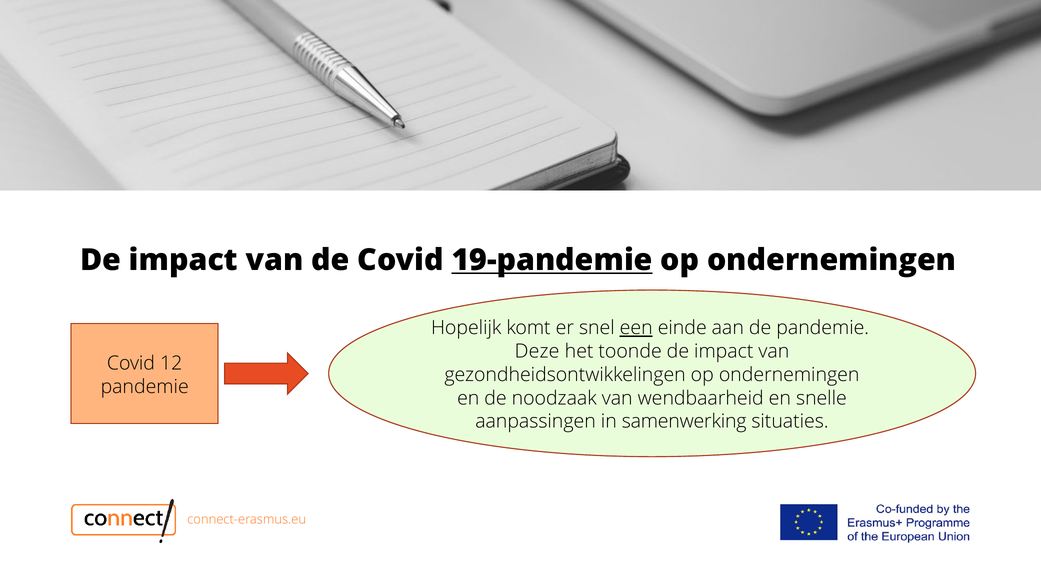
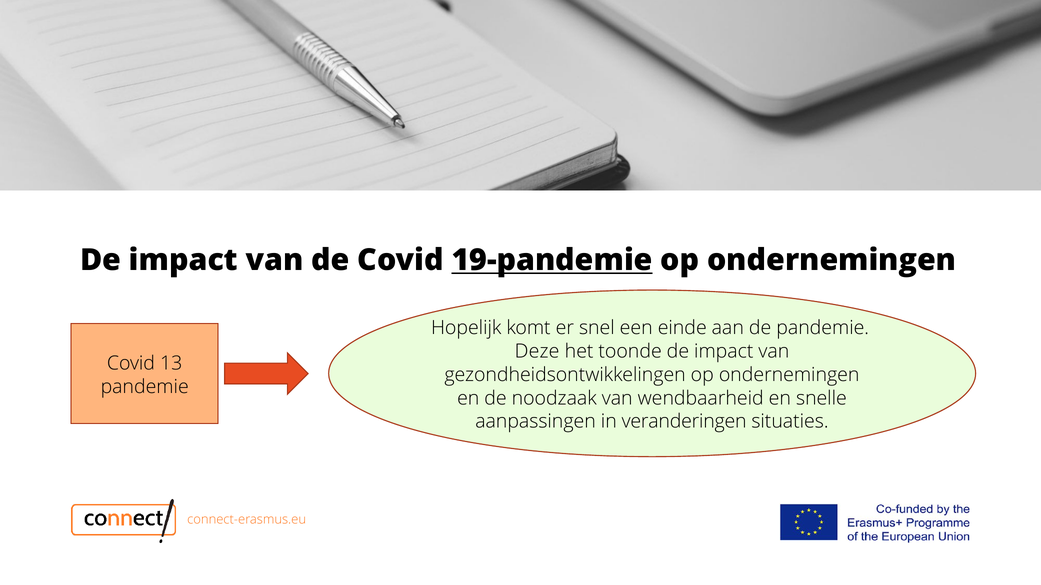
een underline: present -> none
12: 12 -> 13
samenwerking: samenwerking -> veranderingen
